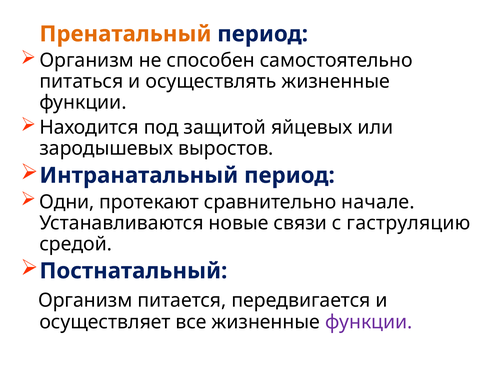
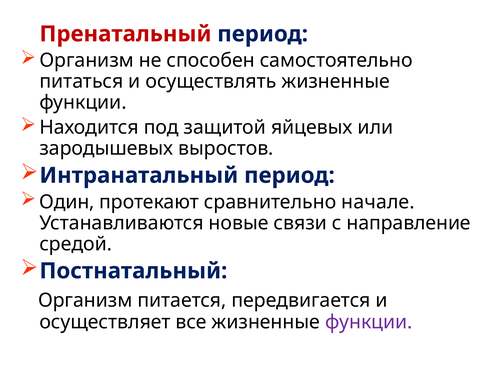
Пренатальный colour: orange -> red
Одни: Одни -> Один
гаструляцию: гаструляцию -> направление
